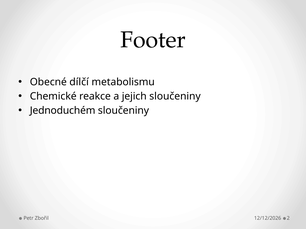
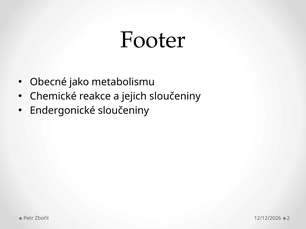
dílčí: dílčí -> jako
Jednoduchém: Jednoduchém -> Endergonické
